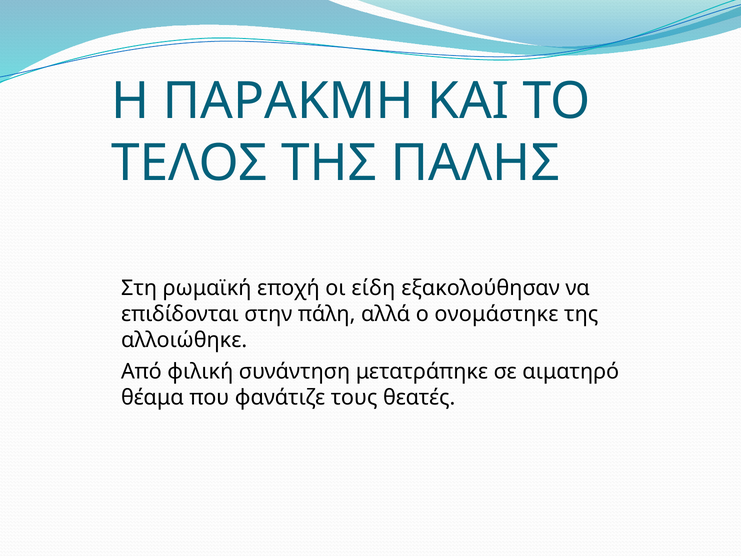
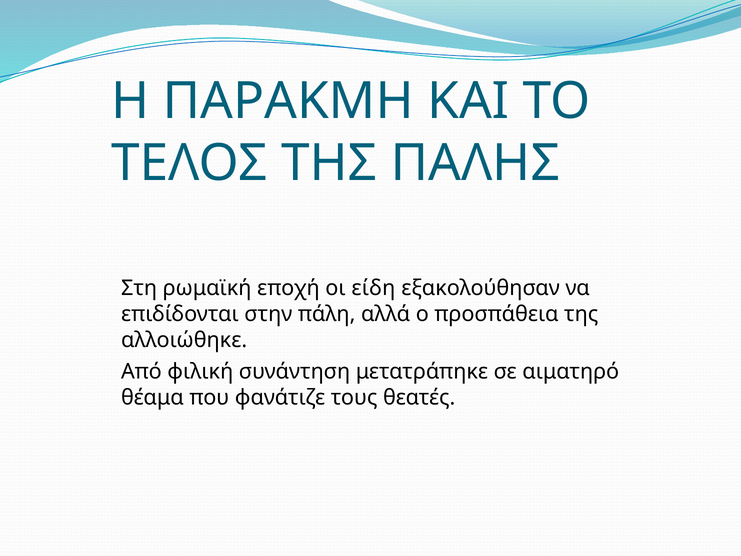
ονομάστηκε: ονομάστηκε -> προσπάθεια
